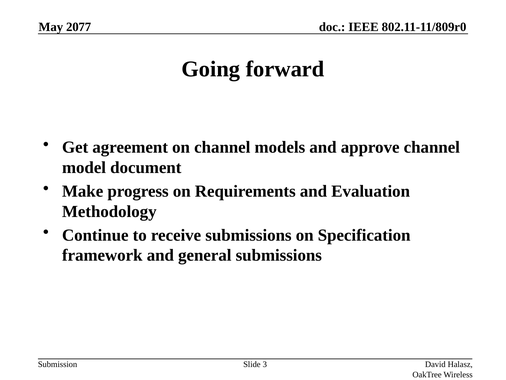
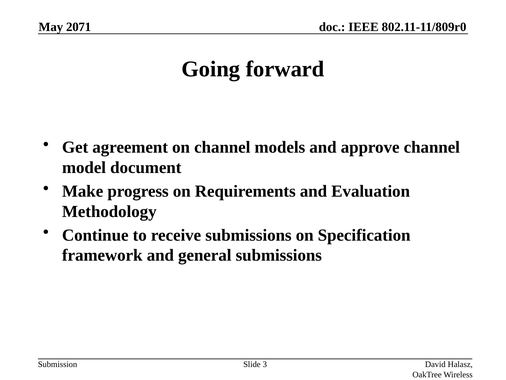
2077: 2077 -> 2071
